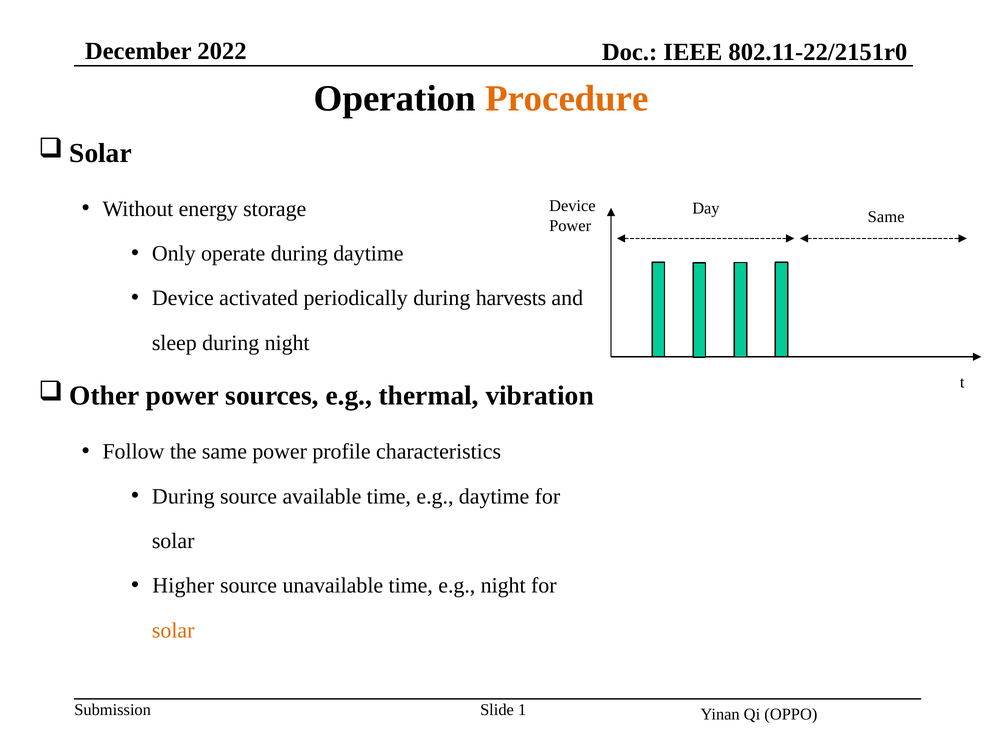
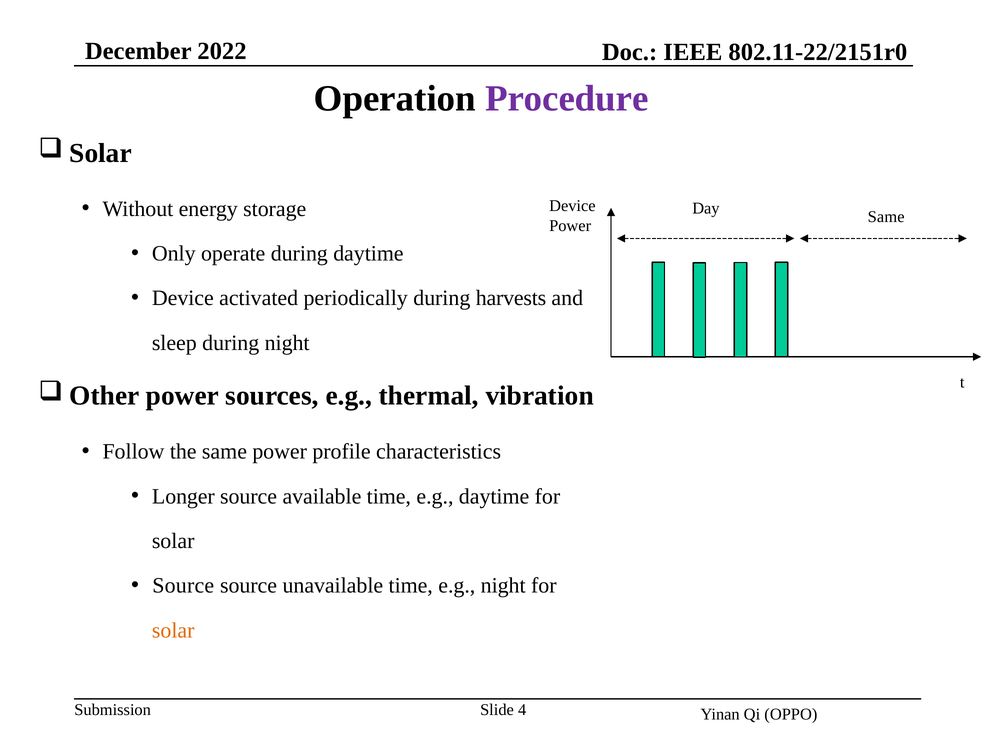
Procedure colour: orange -> purple
During at (183, 497): During -> Longer
Higher at (183, 586): Higher -> Source
1: 1 -> 4
